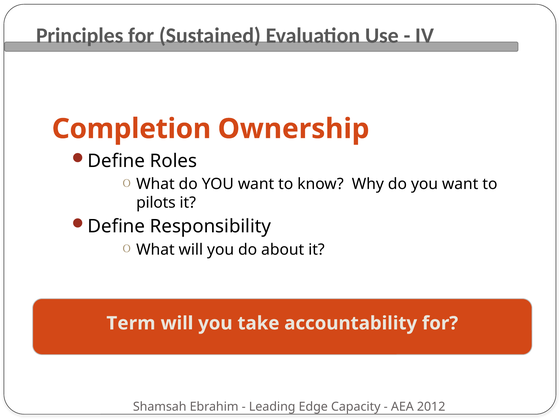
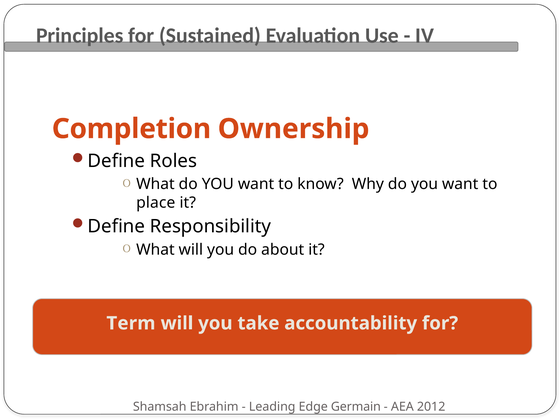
pilots: pilots -> place
Capacity: Capacity -> Germain
